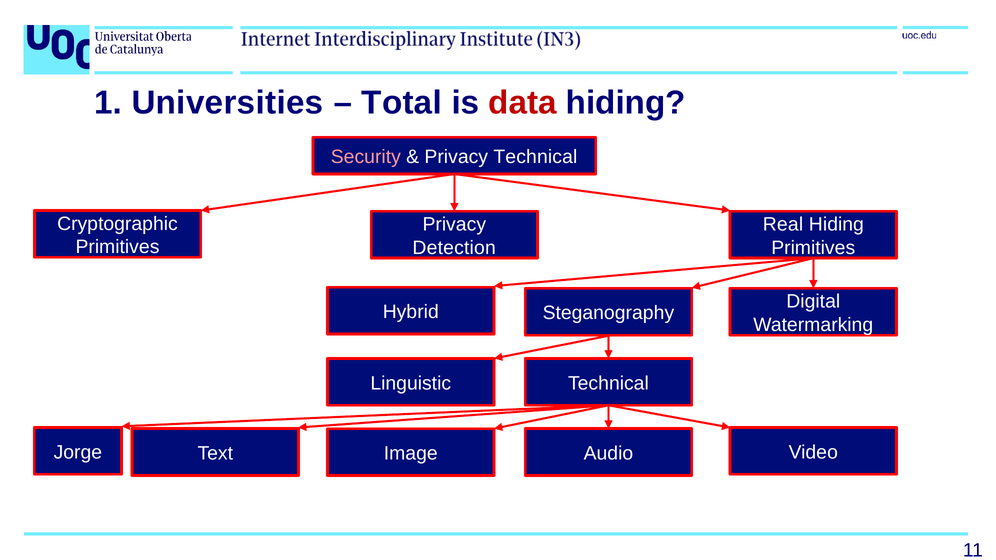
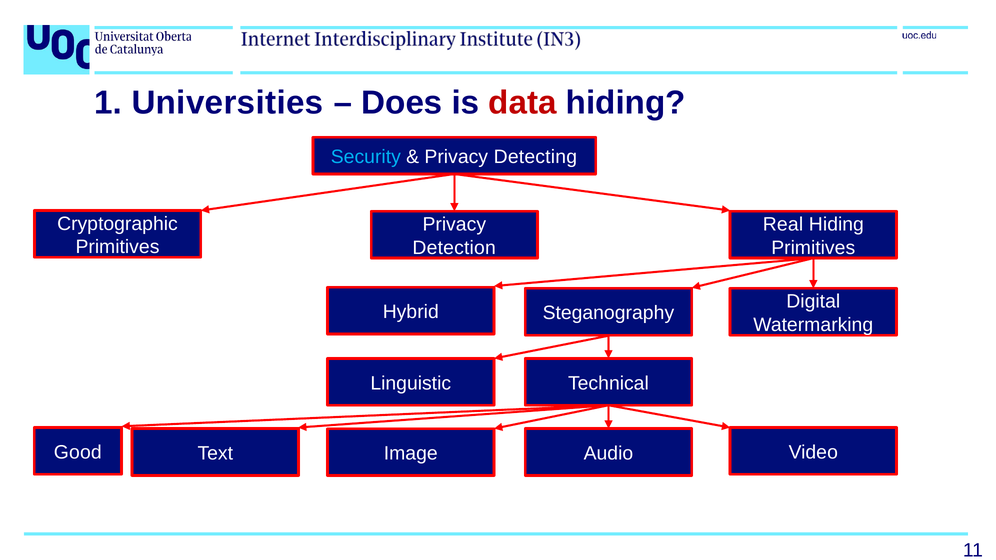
Total: Total -> Does
Security colour: pink -> light blue
Privacy Technical: Technical -> Detecting
Jorge: Jorge -> Good
